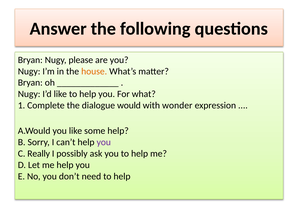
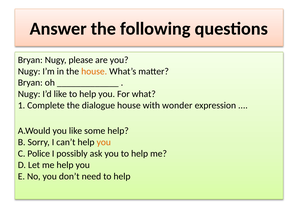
dialogue would: would -> house
you at (104, 143) colour: purple -> orange
Really: Really -> Police
